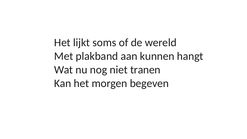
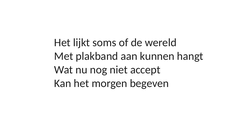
tranen: tranen -> accept
